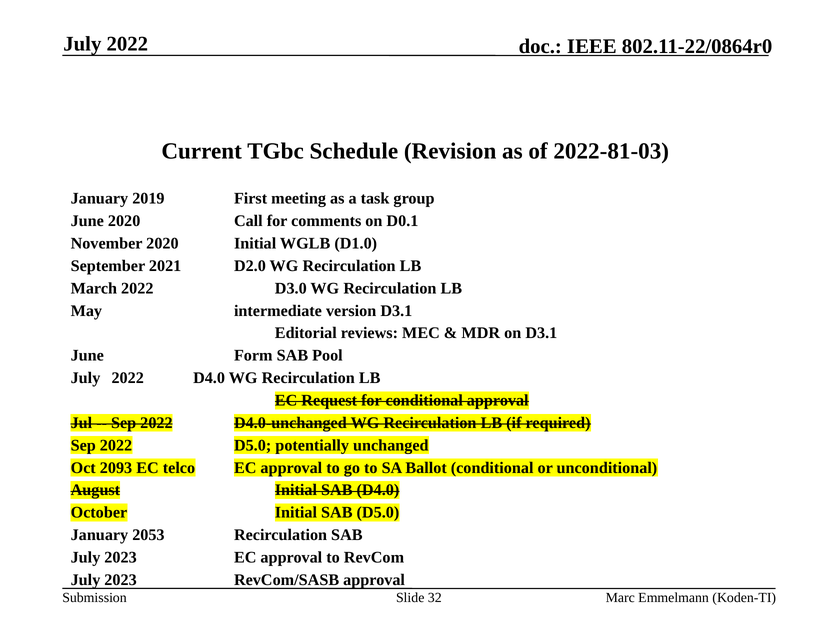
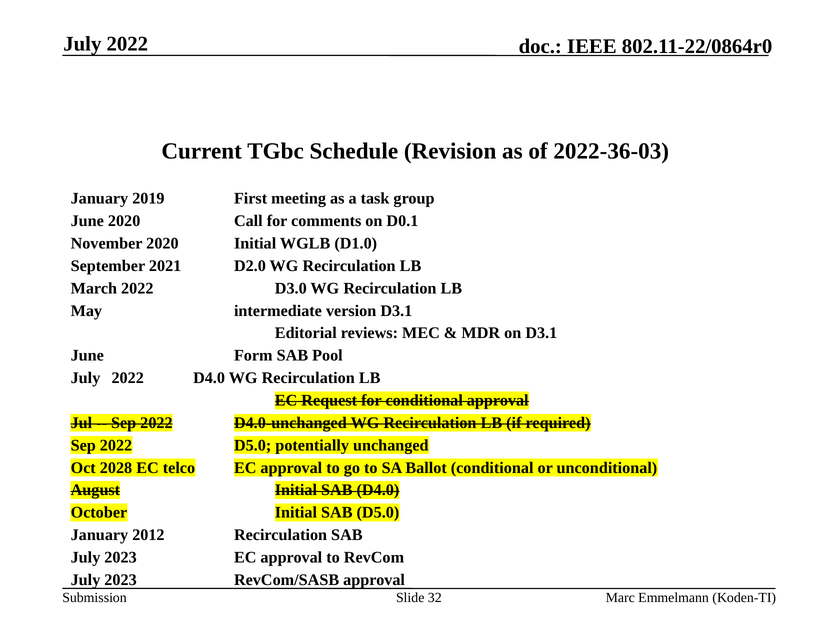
2022-81-03: 2022-81-03 -> 2022-36-03
2093: 2093 -> 2028
2053: 2053 -> 2012
